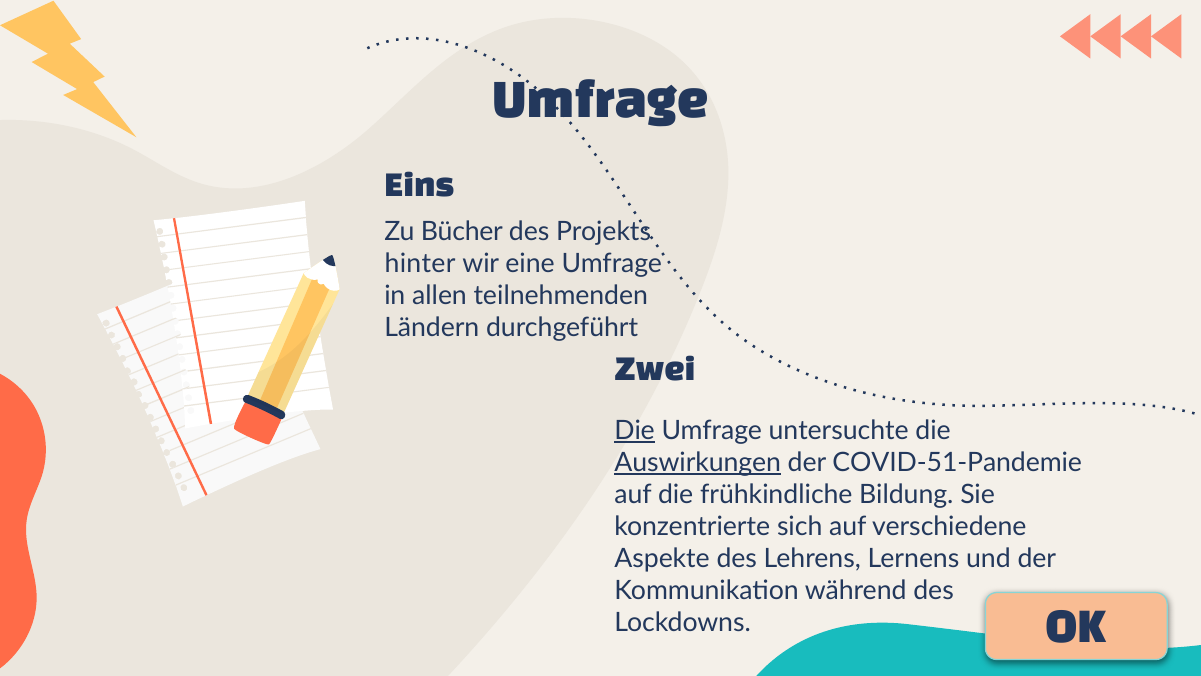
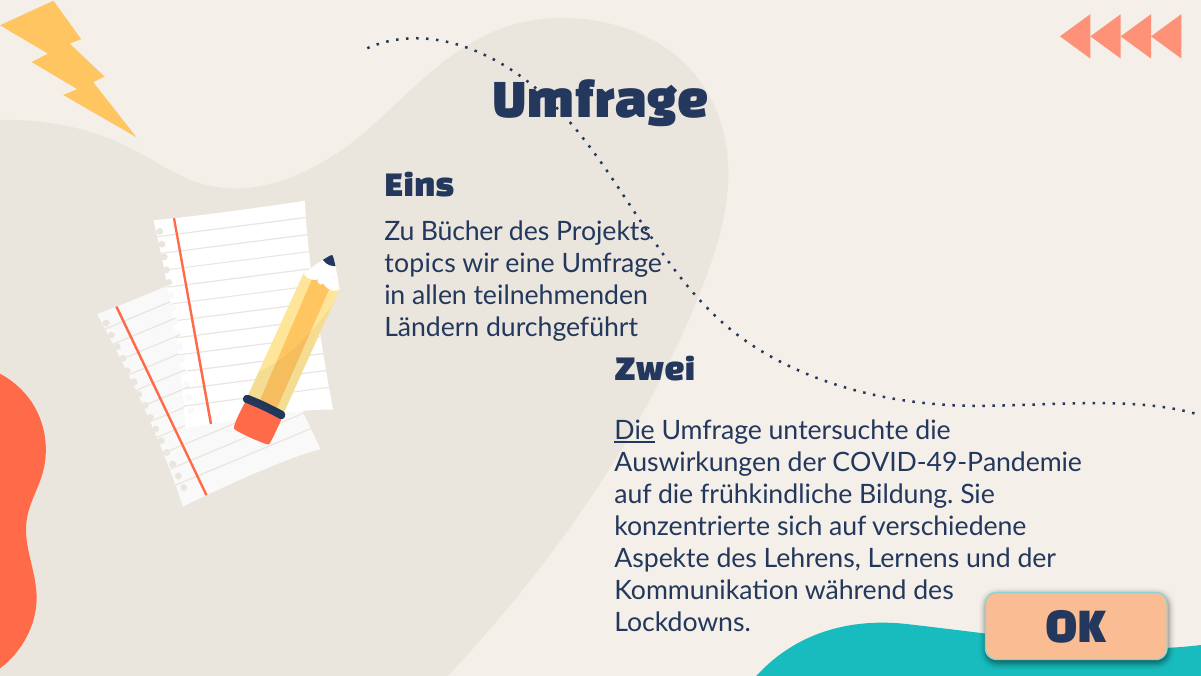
hinter: hinter -> topics
Auswirkungen underline: present -> none
COVID-51-Pandemie: COVID-51-Pandemie -> COVID-49-Pandemie
